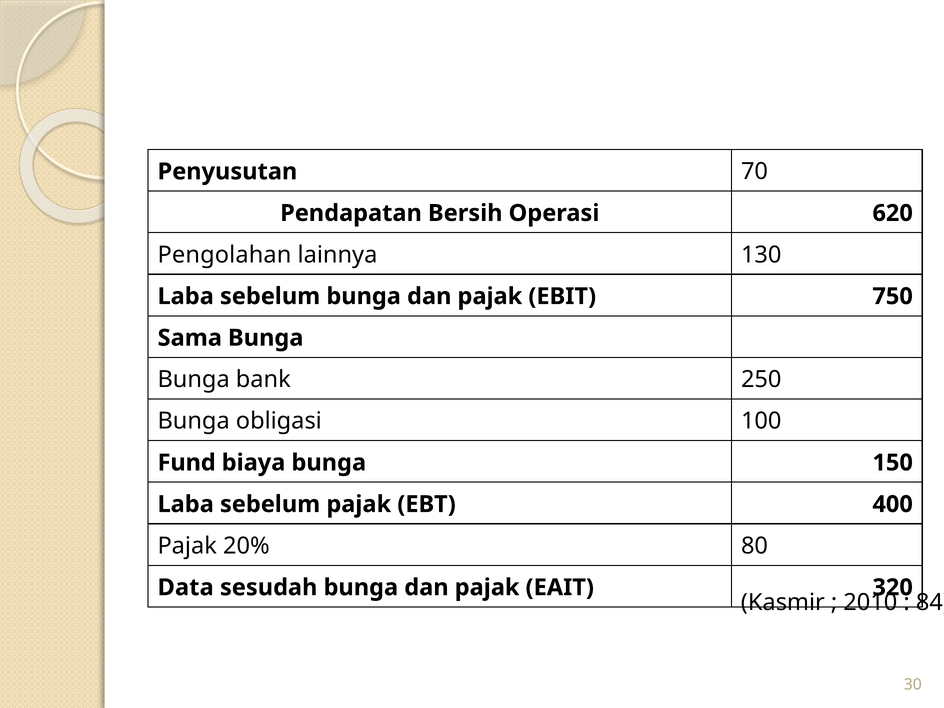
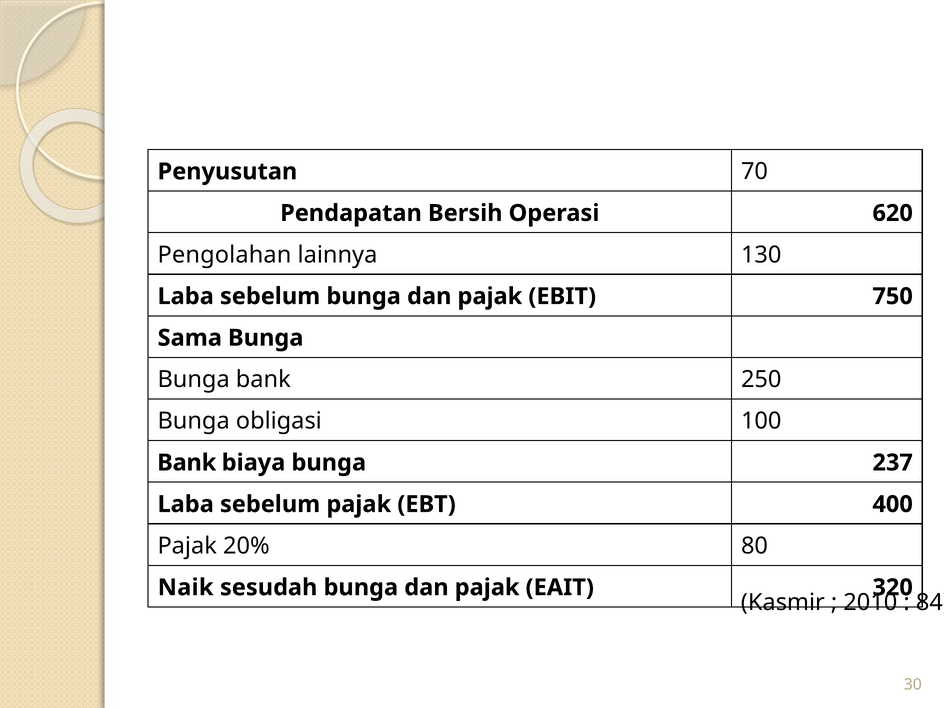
Fund at (187, 463): Fund -> Bank
150: 150 -> 237
Data: Data -> Naik
